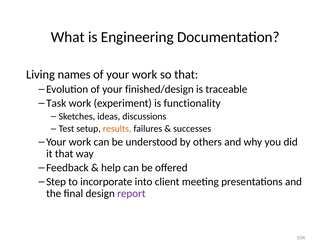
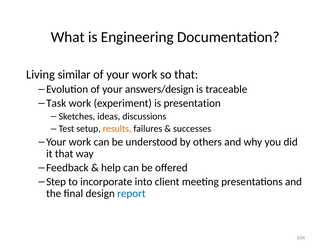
names: names -> similar
finished/design: finished/design -> answers/design
functionality: functionality -> presentation
report colour: purple -> blue
